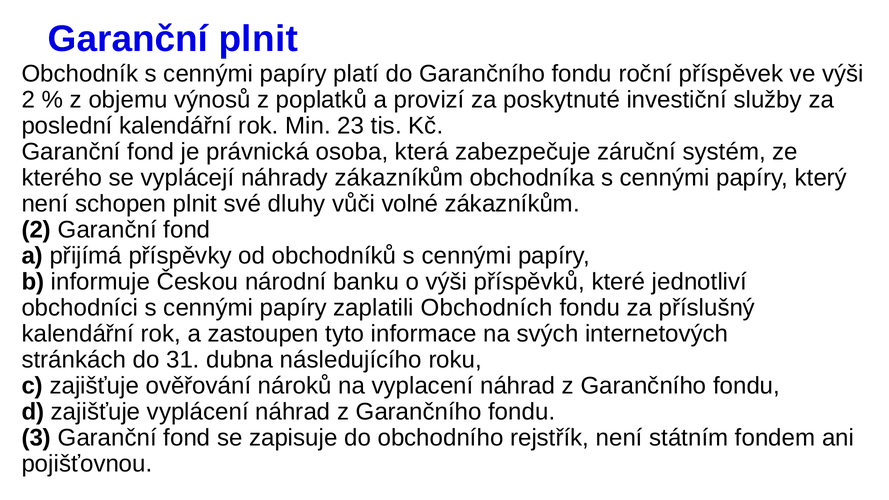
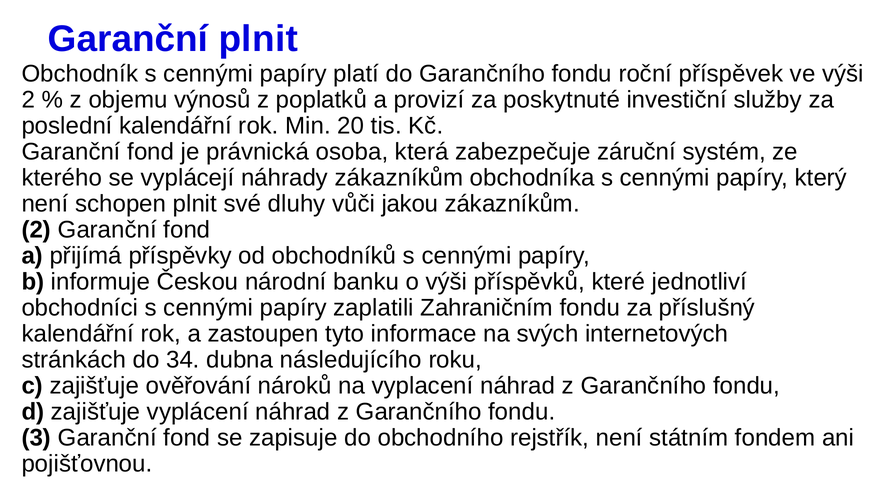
23: 23 -> 20
volné: volné -> jakou
Obchodních: Obchodních -> Zahraničním
31: 31 -> 34
